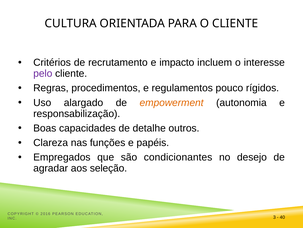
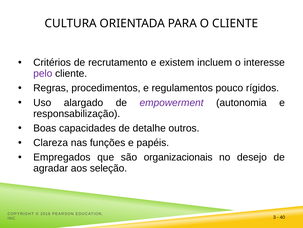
impacto: impacto -> existem
empowerment colour: orange -> purple
condicionantes: condicionantes -> organizacionais
